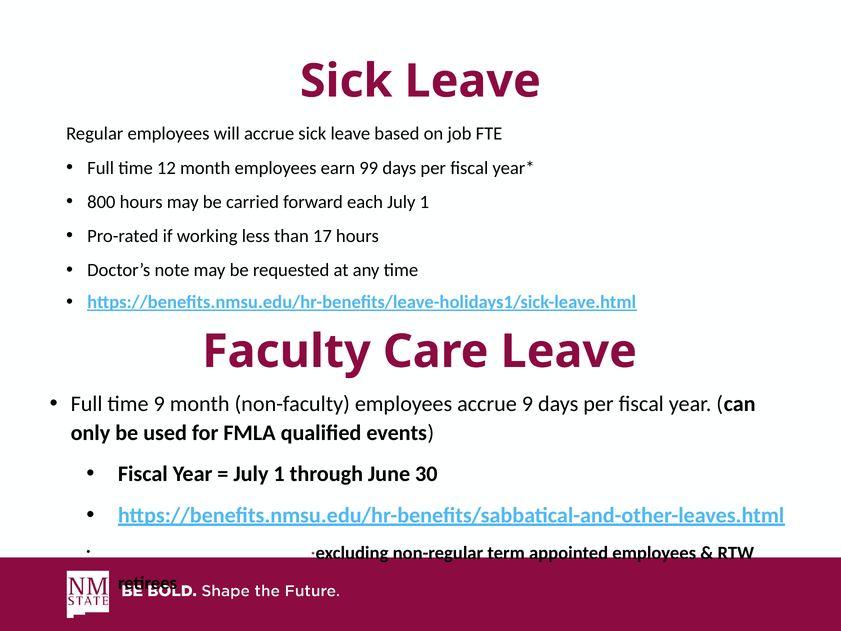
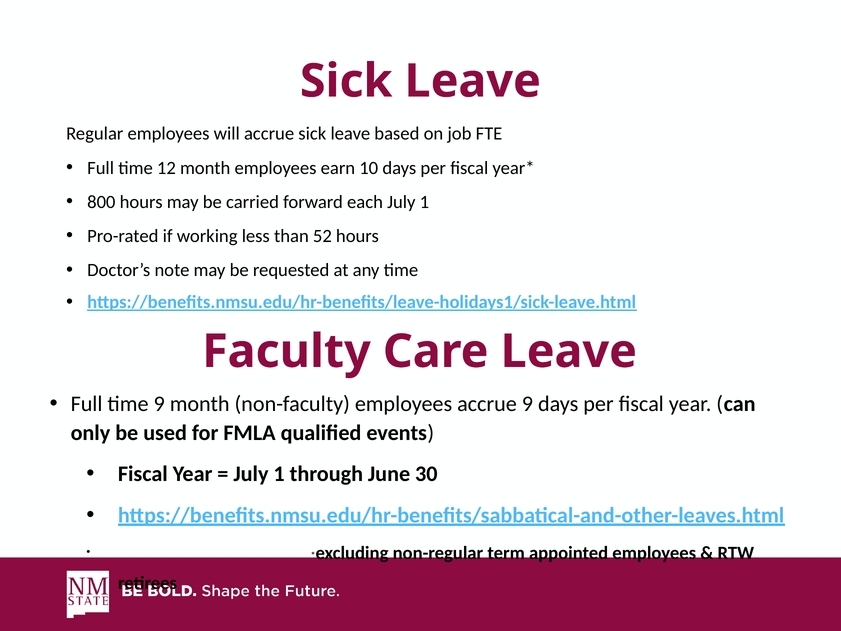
99: 99 -> 10
17: 17 -> 52
